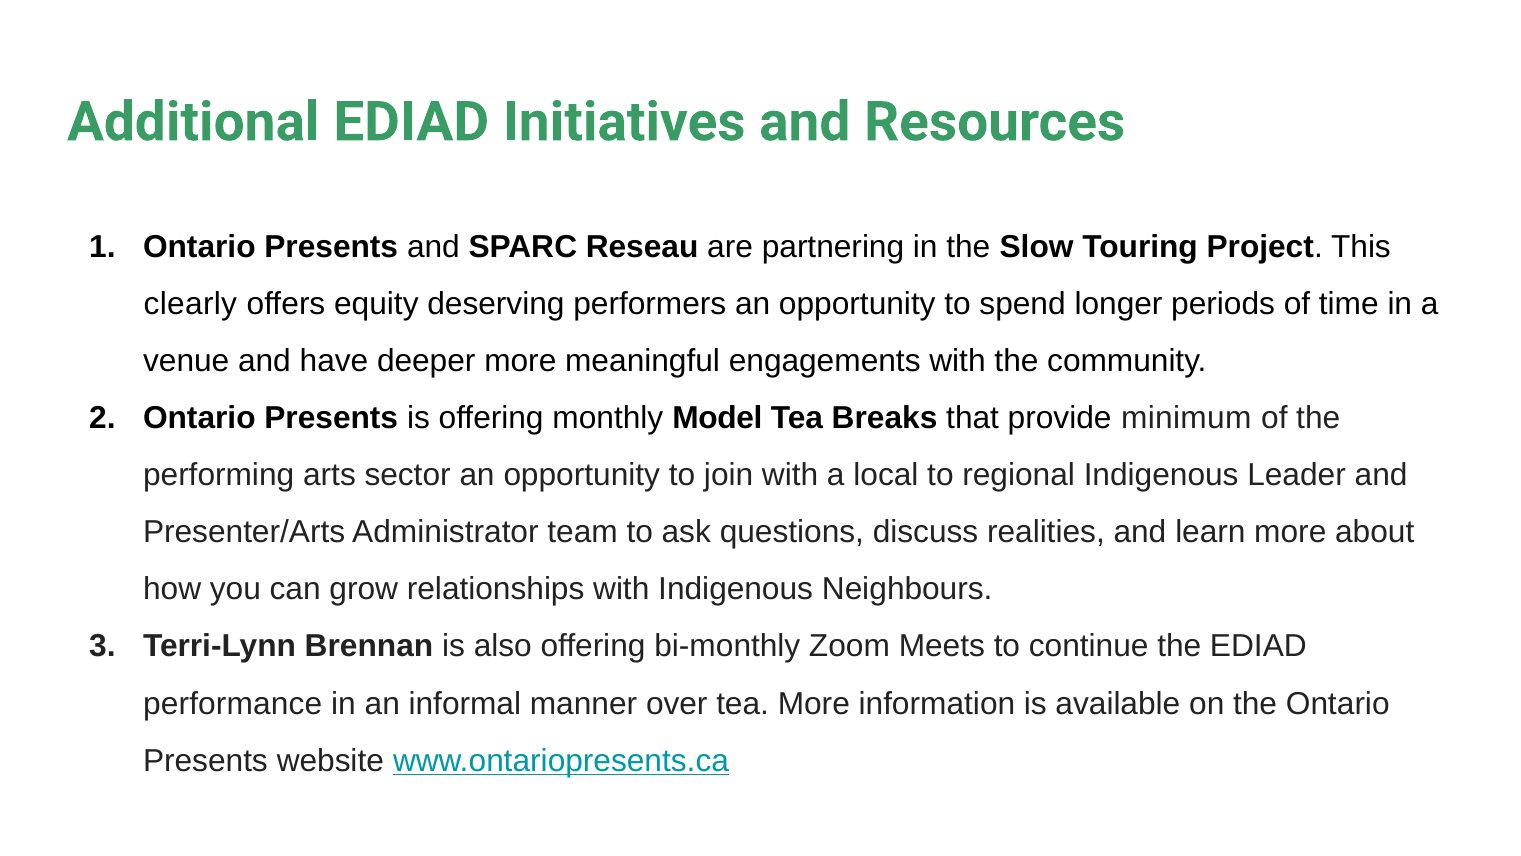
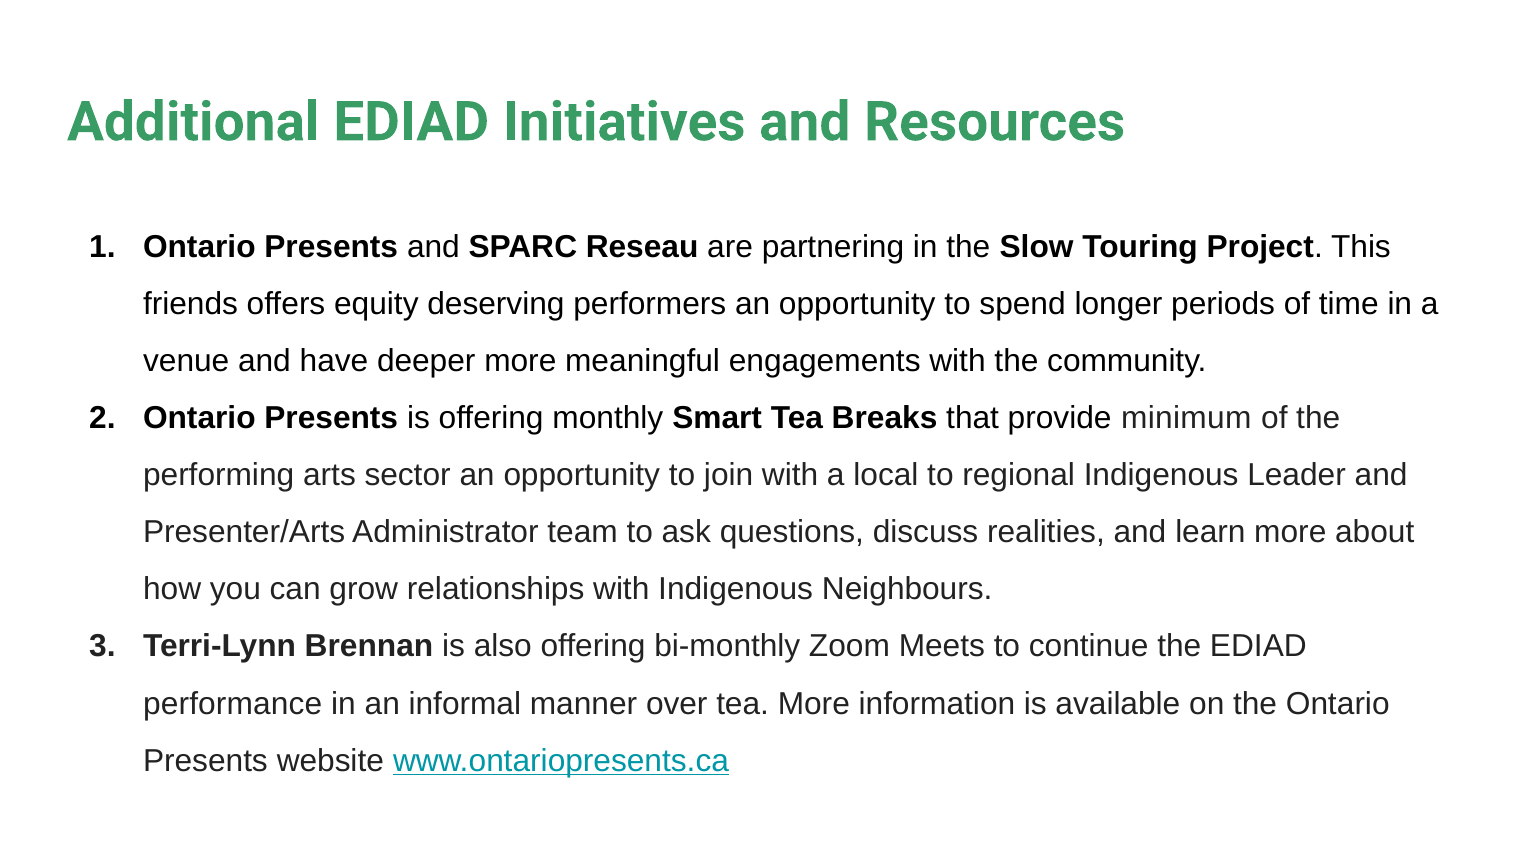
clearly: clearly -> friends
Model: Model -> Smart
